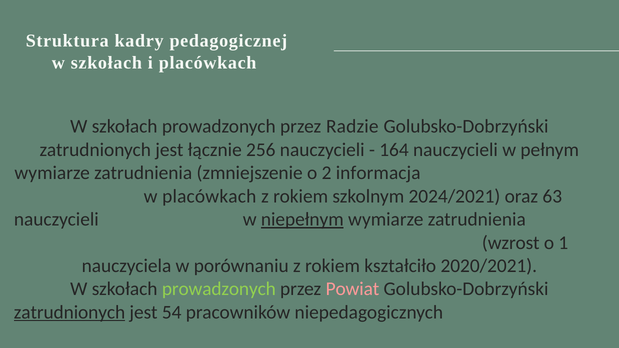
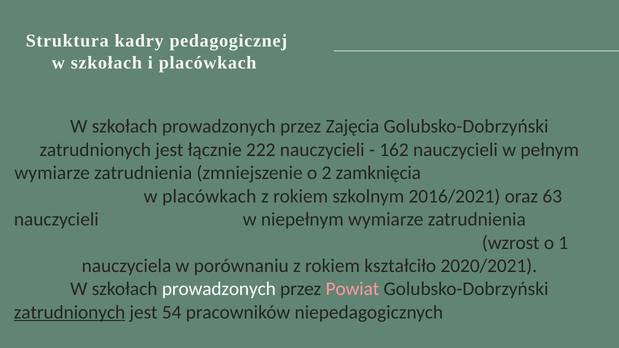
Radzie: Radzie -> Zajęcia
256: 256 -> 222
164: 164 -> 162
informacja: informacja -> zamknięcia
2024/2021: 2024/2021 -> 2016/2021
niepełnym underline: present -> none
prowadzonych at (219, 289) colour: light green -> white
